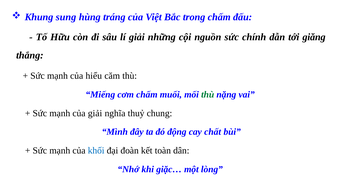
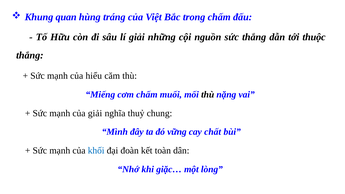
sung: sung -> quan
sức chính: chính -> thắng
giăng: giăng -> thuộc
thù at (208, 95) colour: green -> black
động: động -> vững
